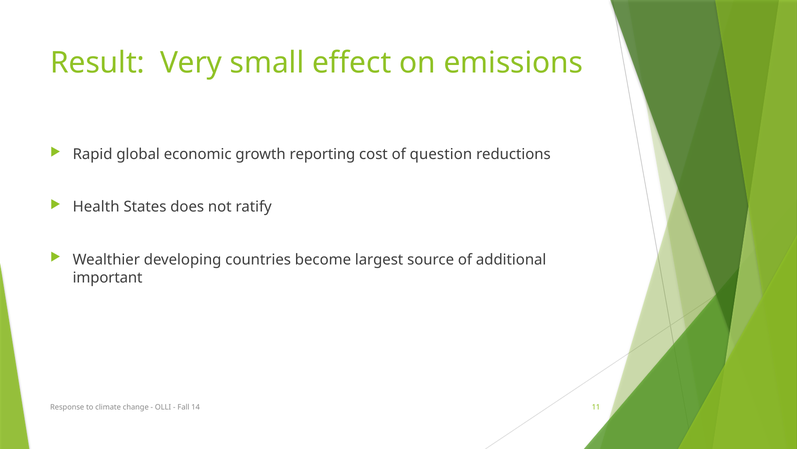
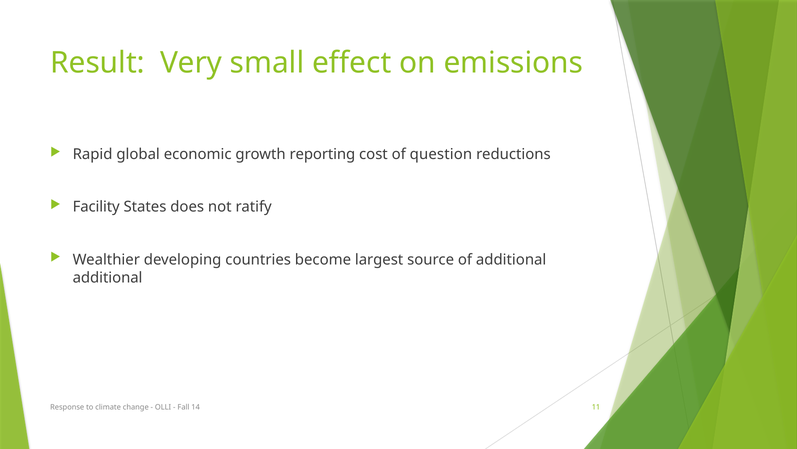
Health: Health -> Facility
important at (108, 277): important -> additional
